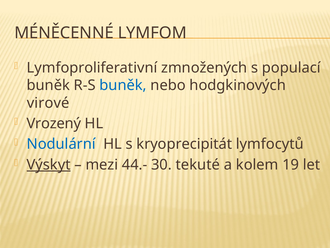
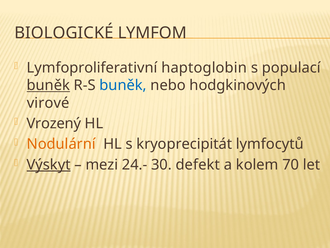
MÉNĚCENNÉ: MÉNĚCENNÉ -> BIOLOGICKÉ
zmnožených: zmnožených -> haptoglobin
buněk at (48, 85) underline: none -> present
Nodulární colour: blue -> orange
44.-: 44.- -> 24.-
tekuté: tekuté -> defekt
19: 19 -> 70
